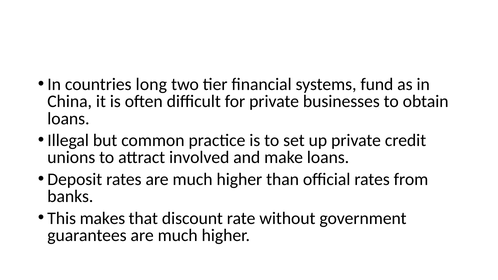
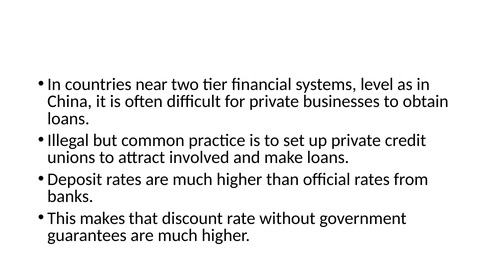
long: long -> near
fund: fund -> level
